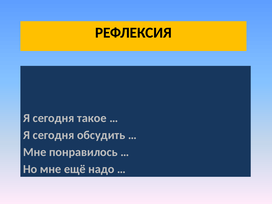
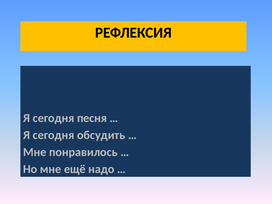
такое: такое -> песня
